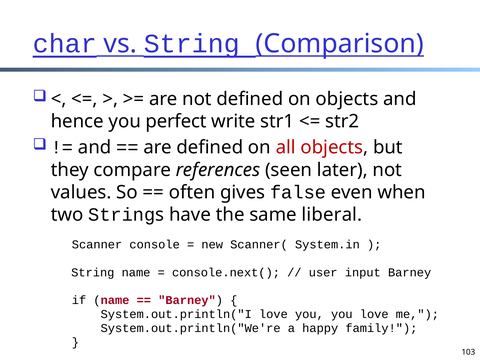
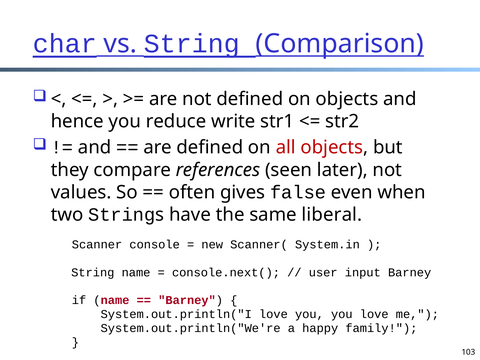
perfect: perfect -> reduce
